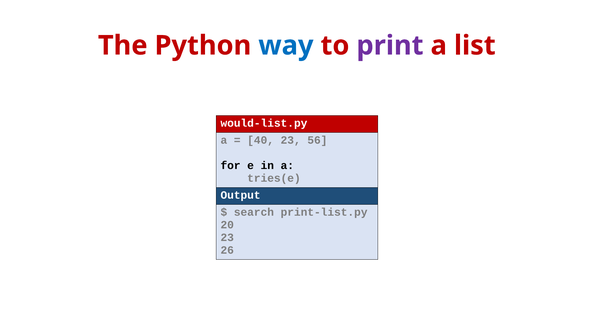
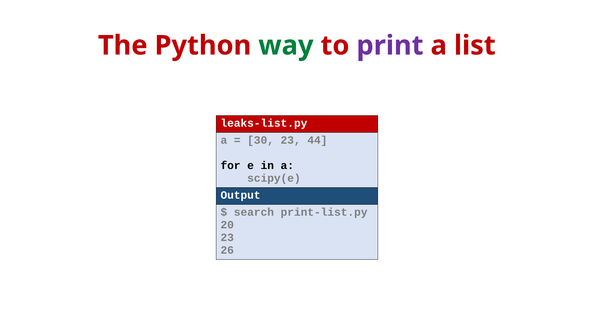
way colour: blue -> green
would-list.py: would-list.py -> leaks-list.py
40: 40 -> 30
56: 56 -> 44
tries(e: tries(e -> scipy(e
